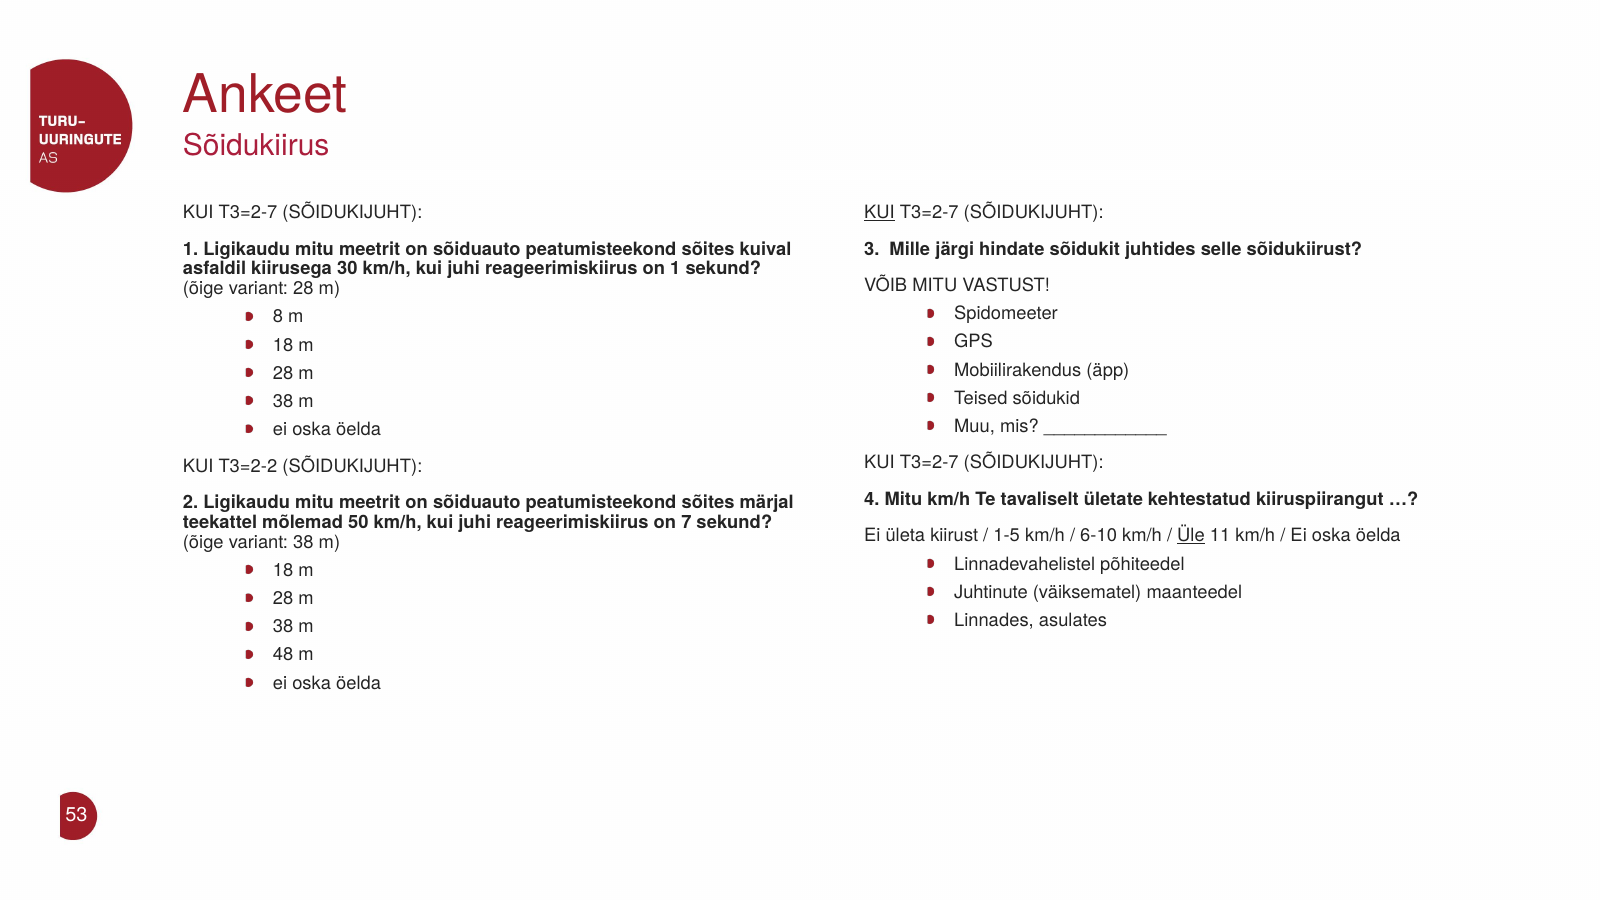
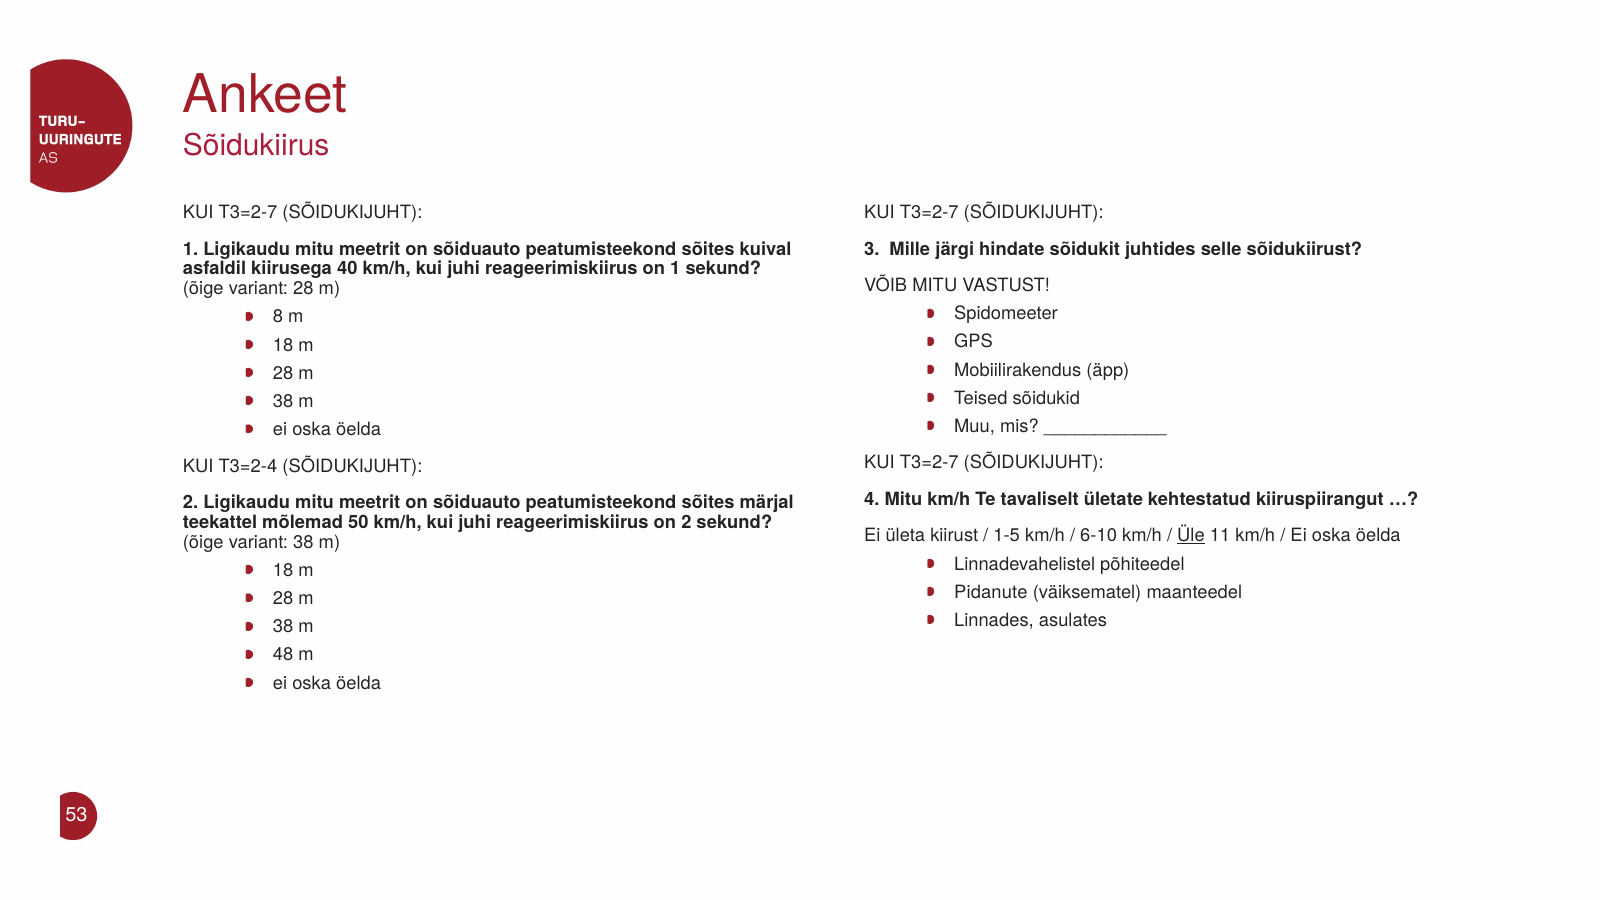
KUI at (879, 213) underline: present -> none
30: 30 -> 40
T3=2-2: T3=2-2 -> T3=2-4
on 7: 7 -> 2
Juhtinute: Juhtinute -> Pidanute
